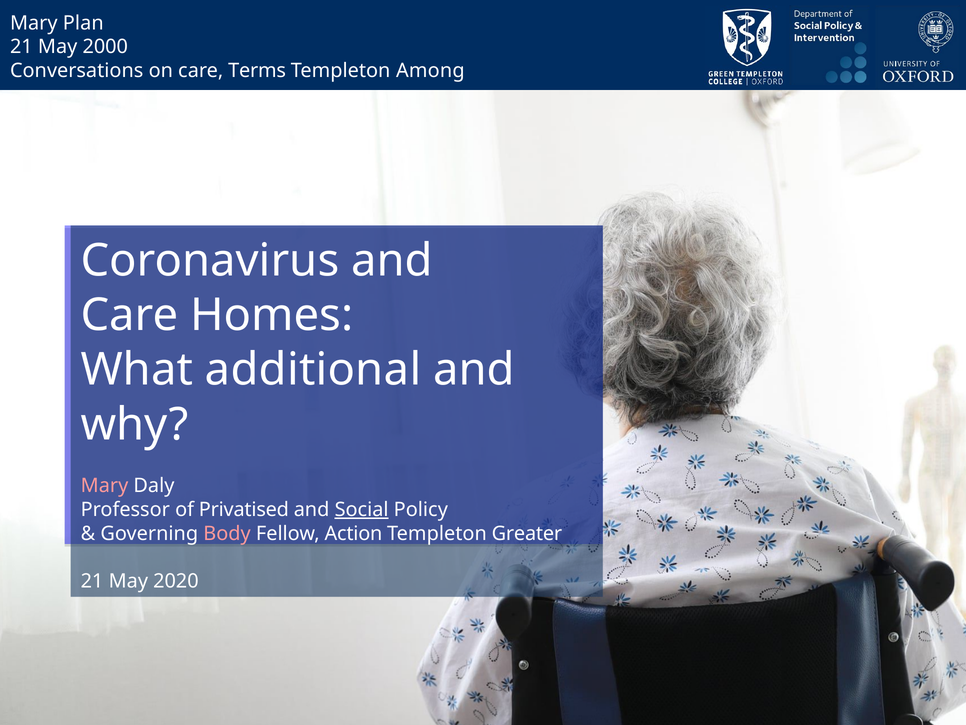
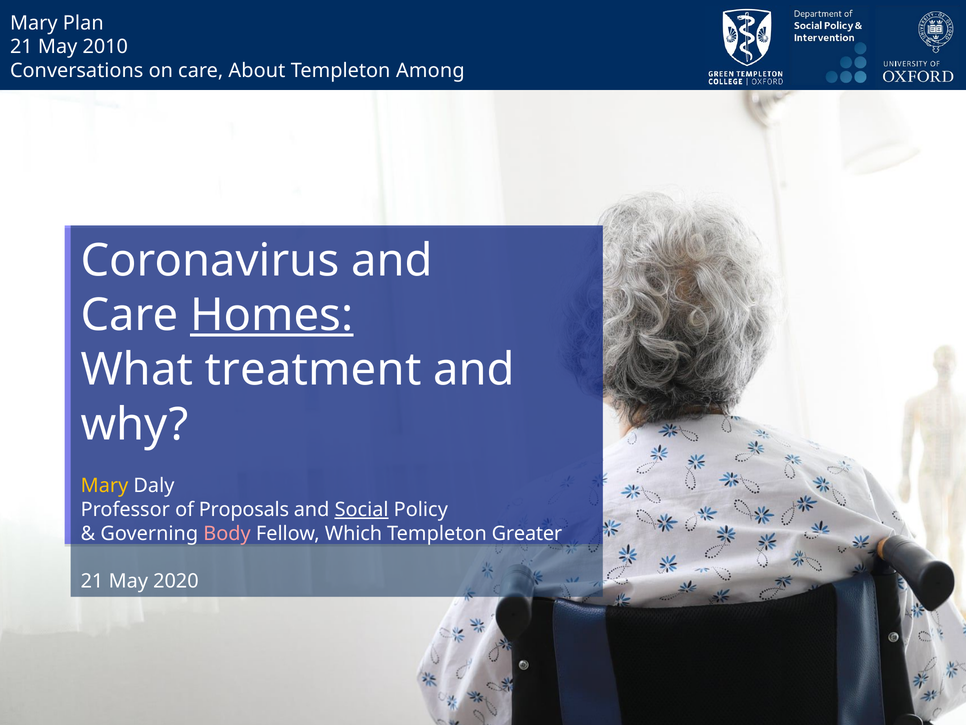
2000: 2000 -> 2010
Terms: Terms -> About
Homes underline: none -> present
additional: additional -> treatment
Mary at (105, 486) colour: pink -> yellow
Privatised: Privatised -> Proposals
Action: Action -> Which
